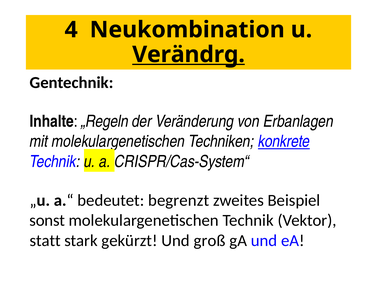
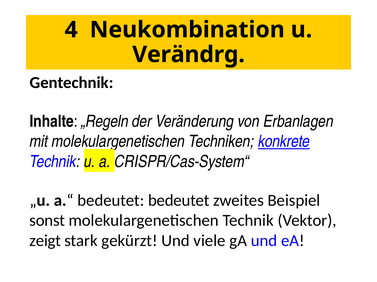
Verändrg underline: present -> none
bedeutet begrenzt: begrenzt -> bedeutet
statt: statt -> zeigt
groß: groß -> viele
